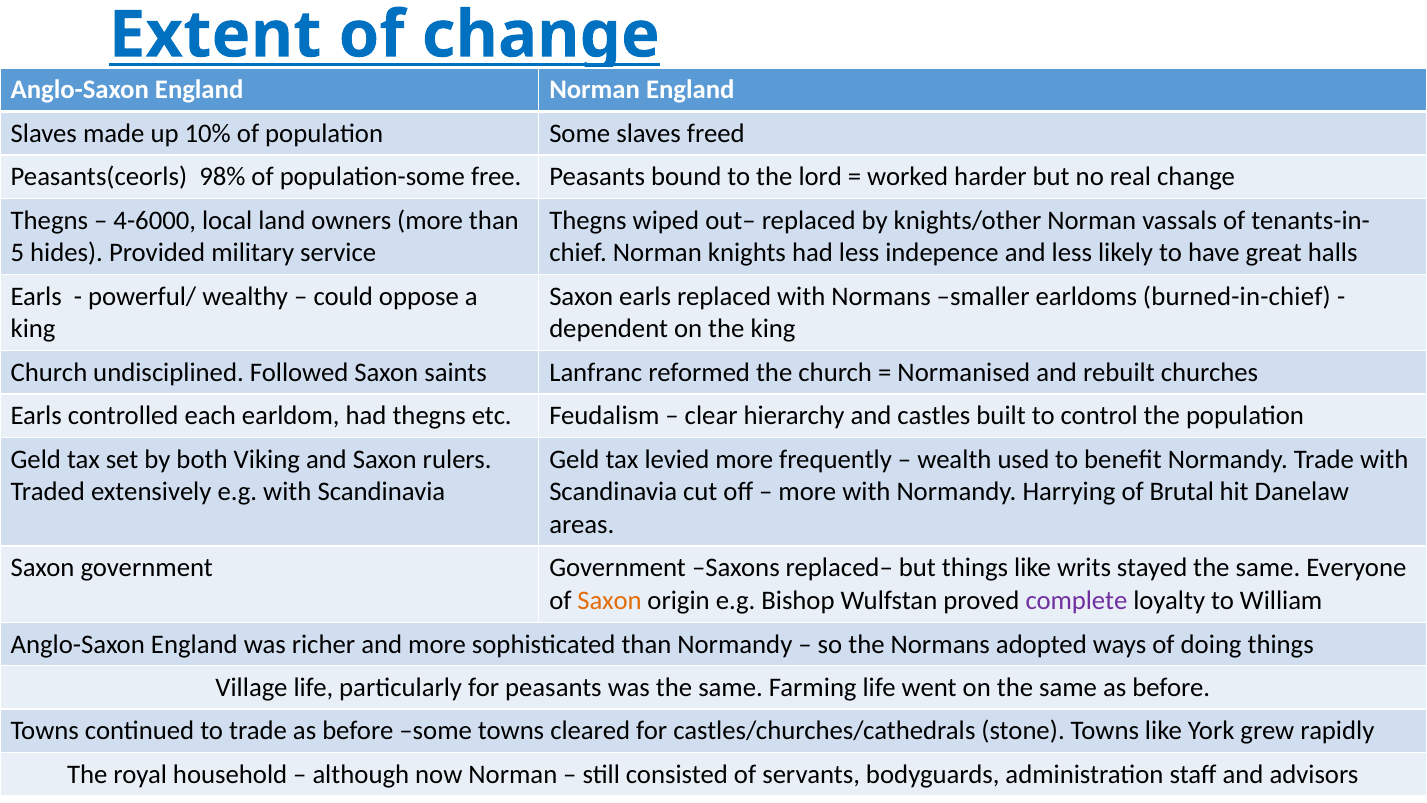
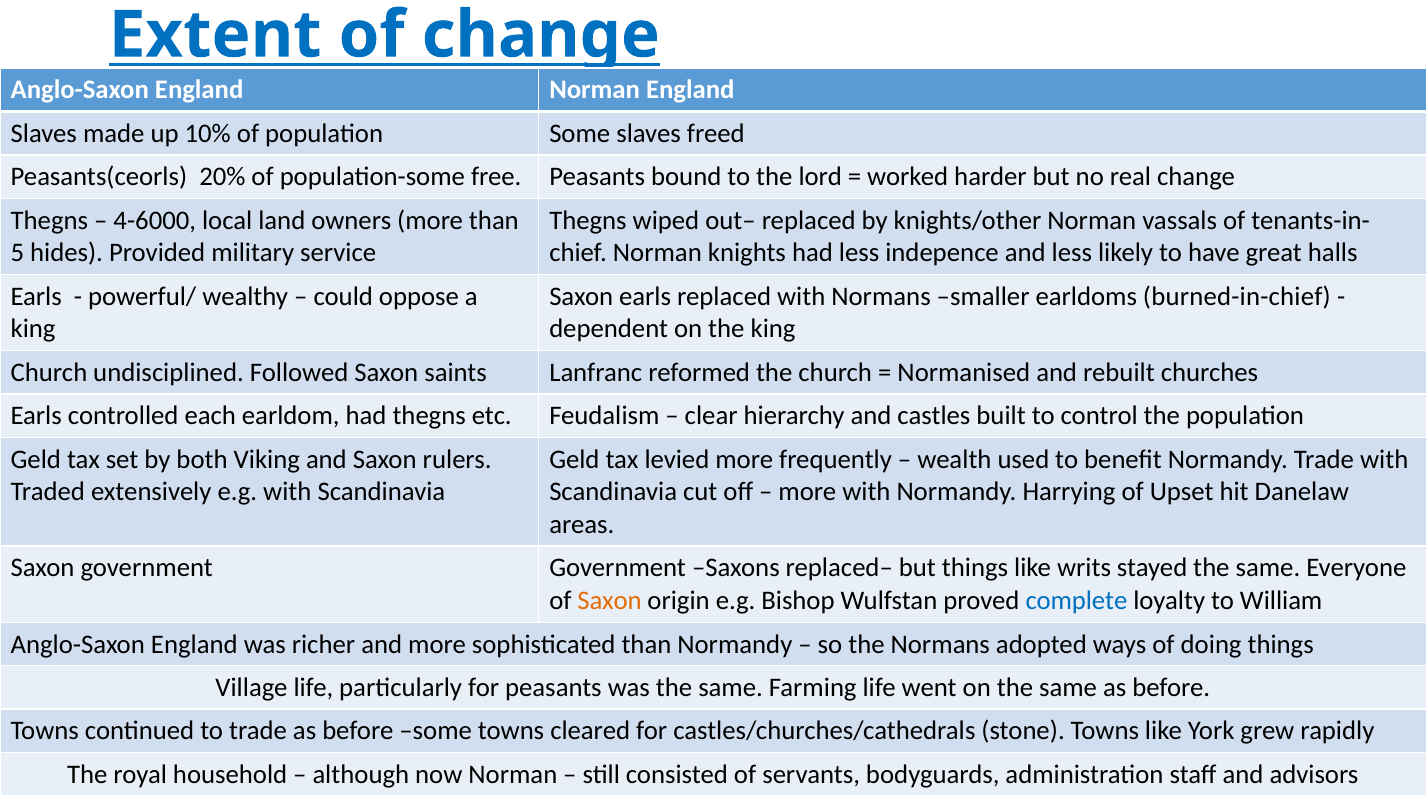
98%: 98% -> 20%
Brutal: Brutal -> Upset
complete colour: purple -> blue
